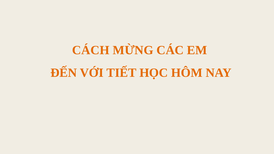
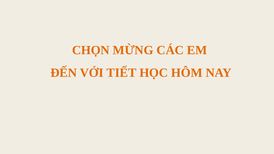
CÁCH: CÁCH -> CHỌN
